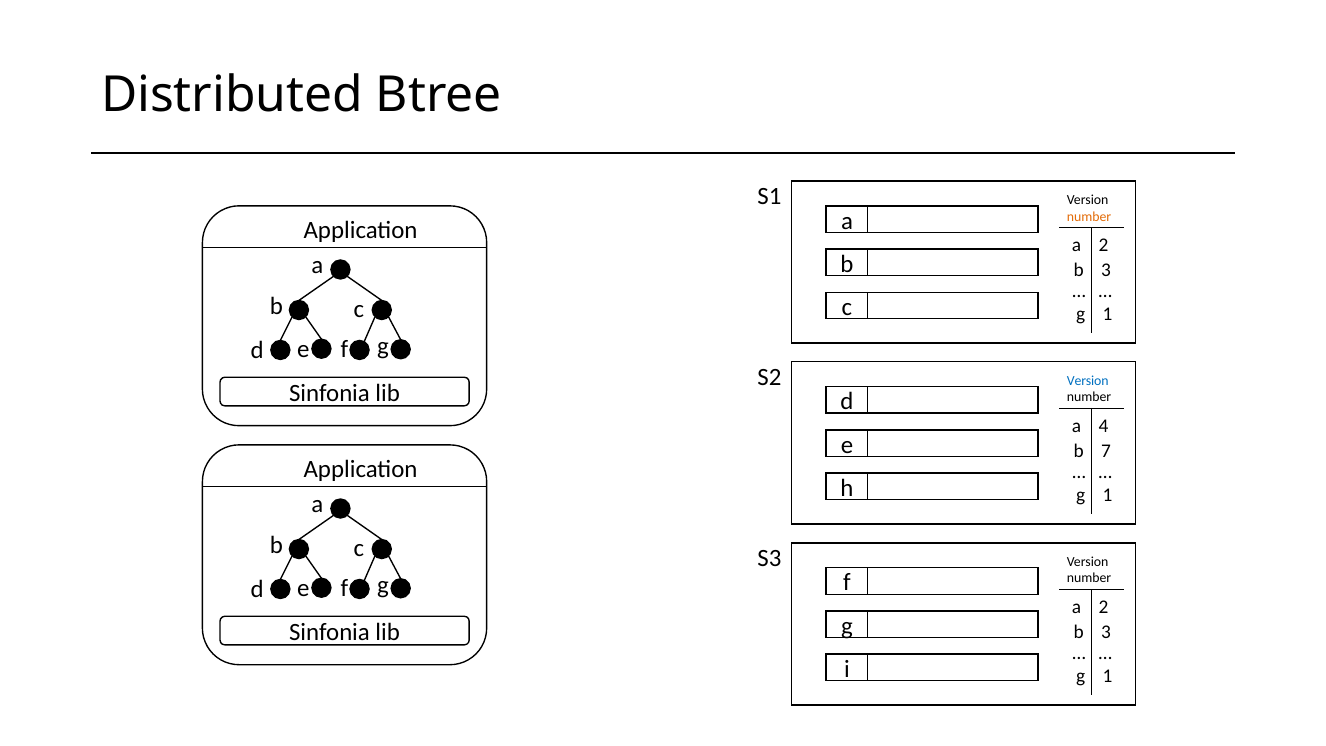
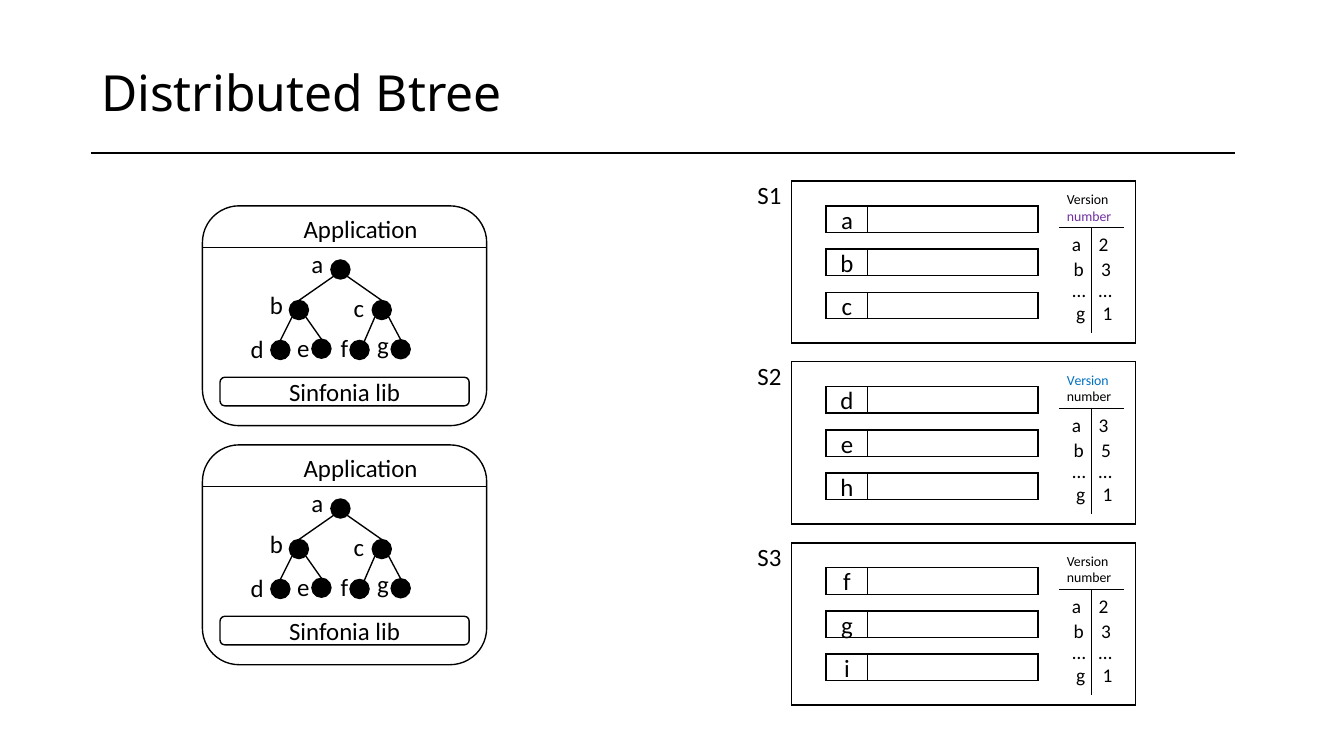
number at (1089, 216) colour: orange -> purple
a 4: 4 -> 3
7: 7 -> 5
